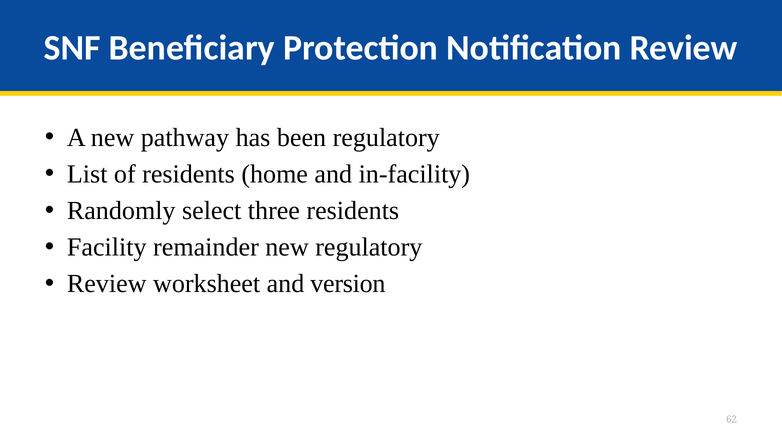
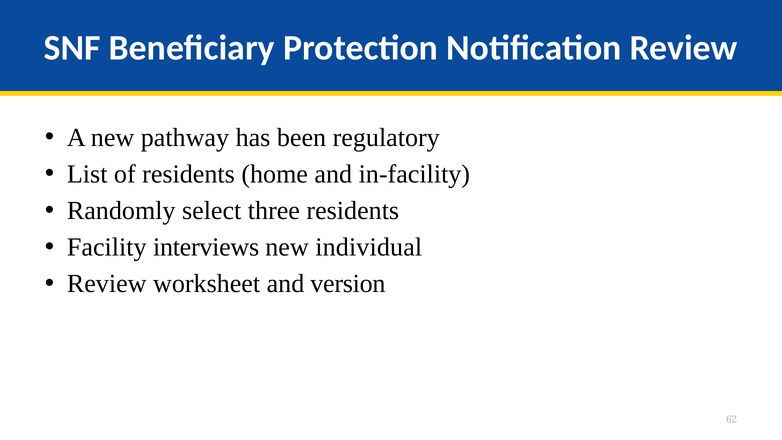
remainder: remainder -> interviews
new regulatory: regulatory -> individual
